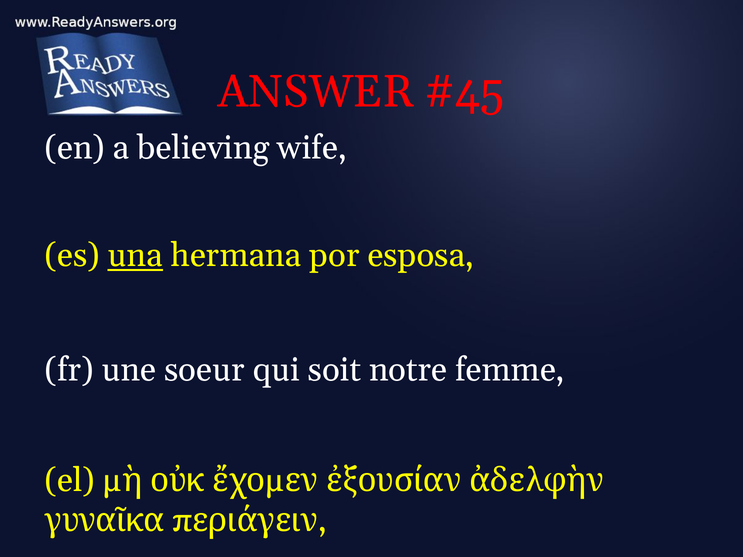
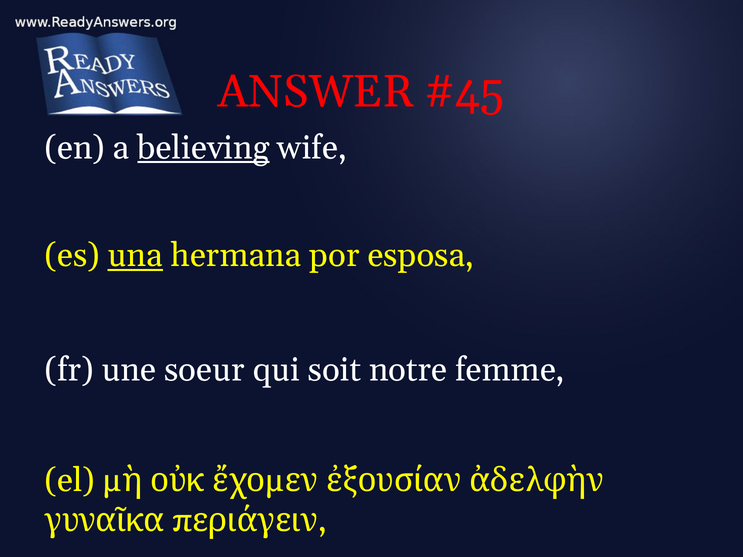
believing underline: none -> present
